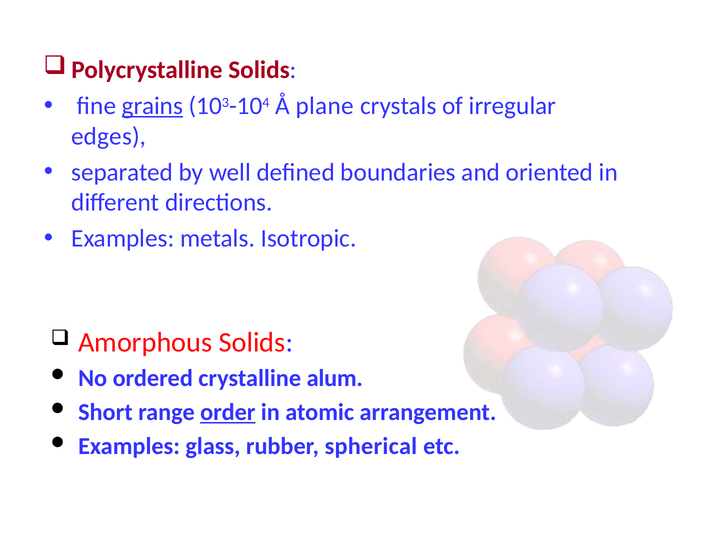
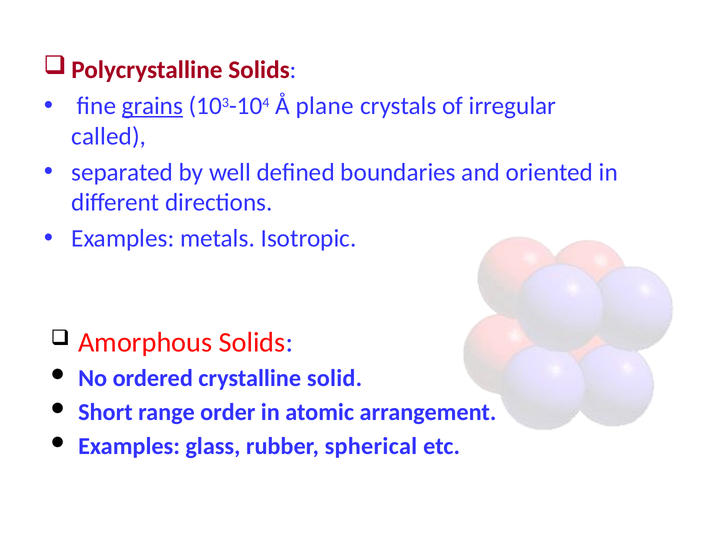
edges: edges -> called
alum: alum -> solid
order underline: present -> none
